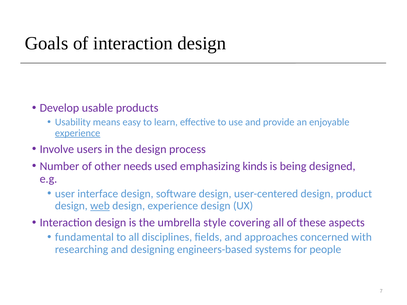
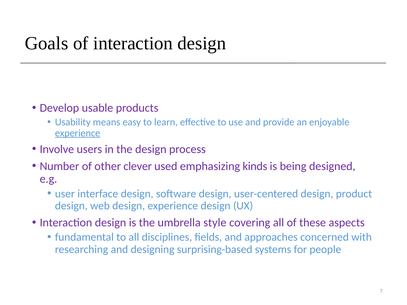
needs: needs -> clever
web underline: present -> none
engineers-based: engineers-based -> surprising-based
